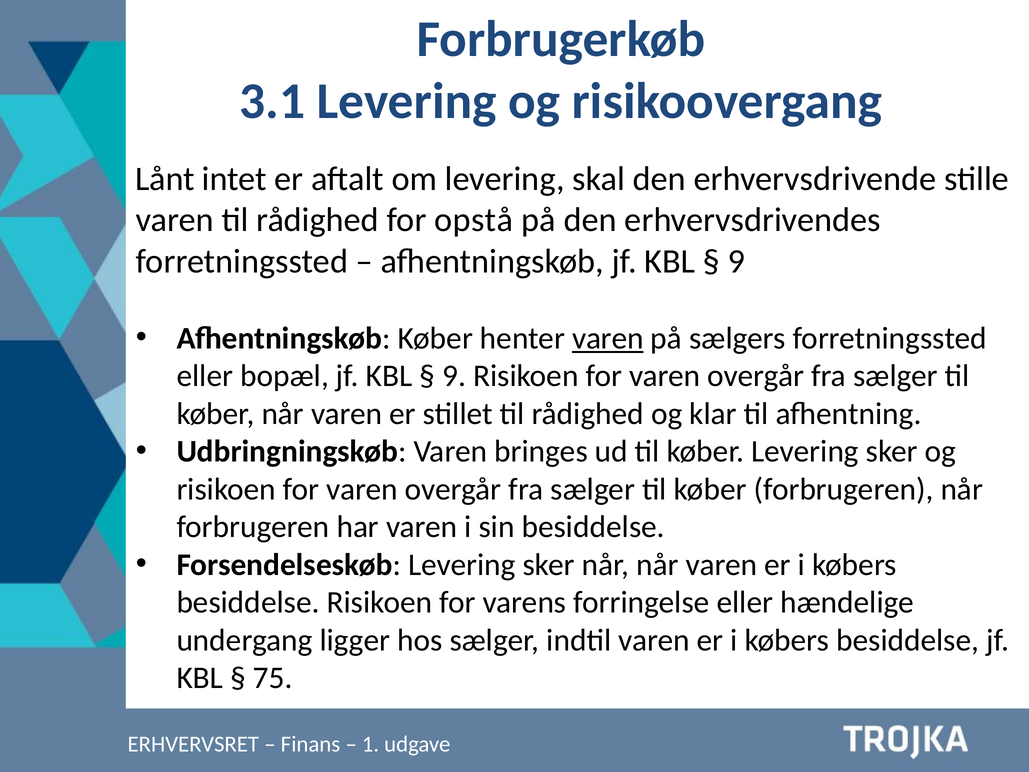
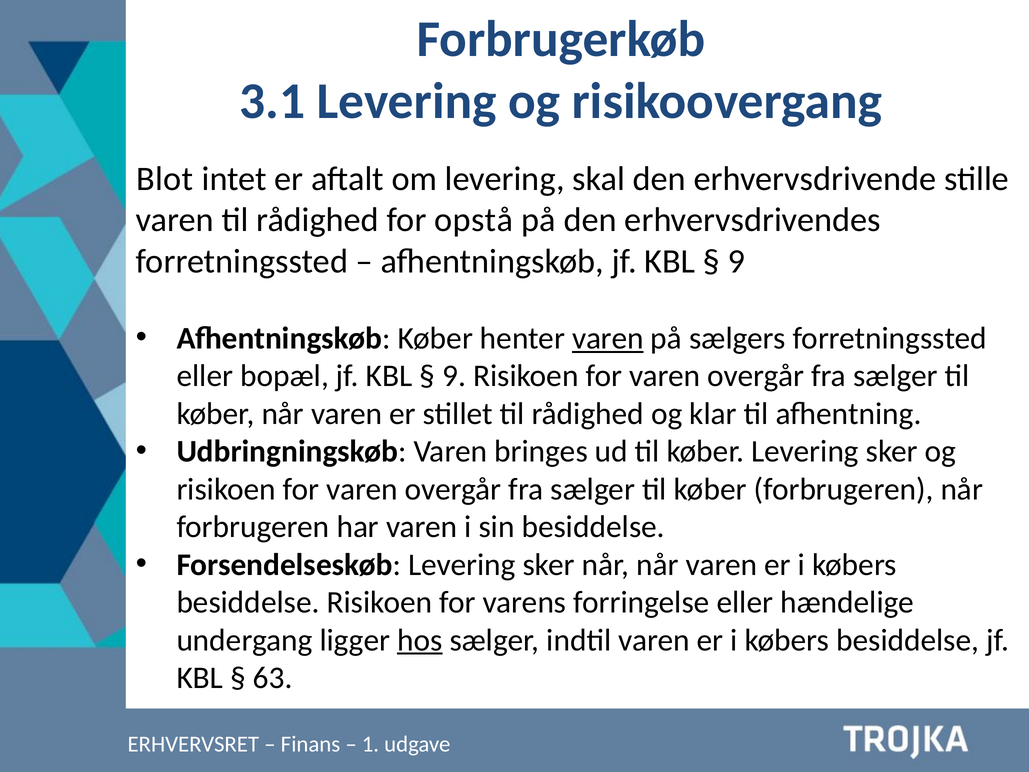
Lånt: Lånt -> Blot
hos underline: none -> present
75: 75 -> 63
